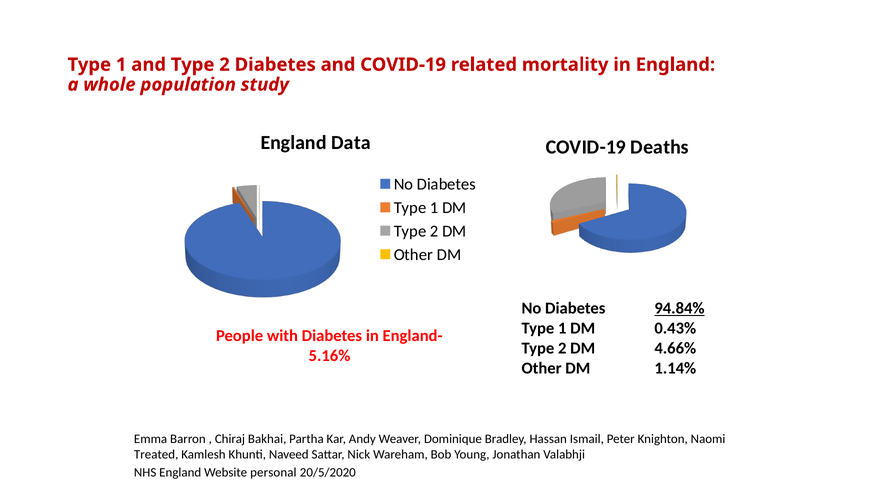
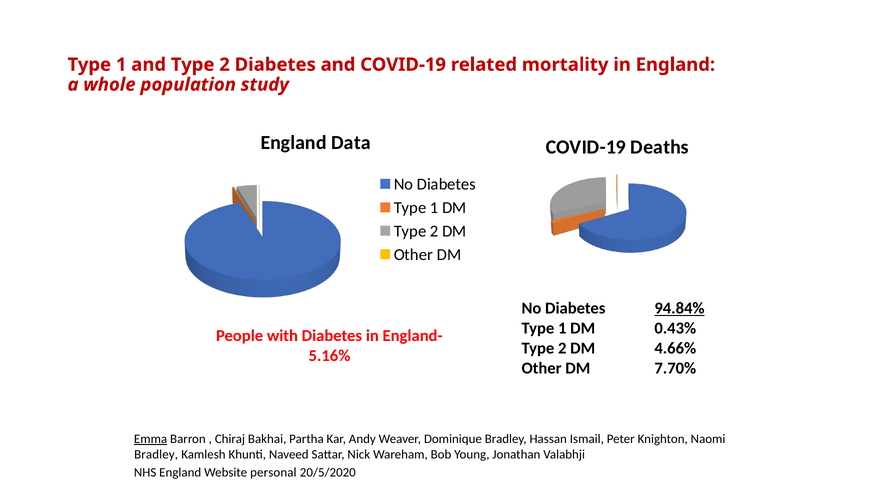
1.14%: 1.14% -> 7.70%
Emma underline: none -> present
Treated at (156, 454): Treated -> Bradley
